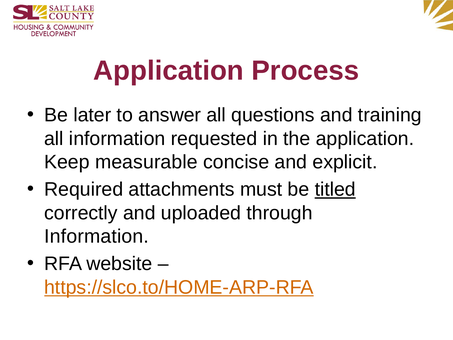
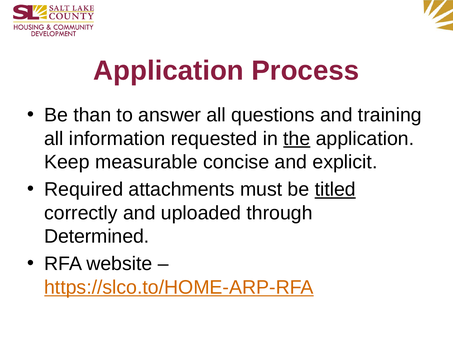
later: later -> than
the underline: none -> present
Information at (97, 236): Information -> Determined
